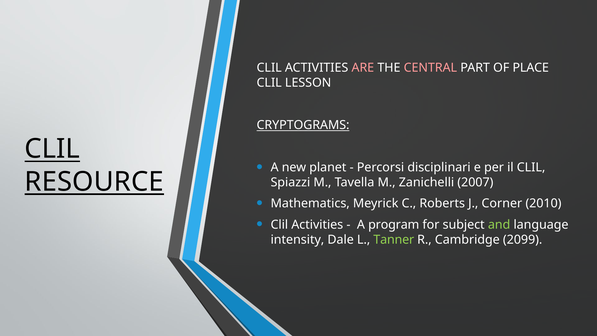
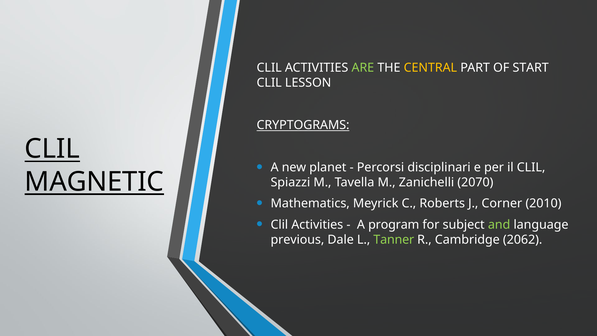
ARE colour: pink -> light green
CENTRAL colour: pink -> yellow
PLACE: PLACE -> START
RESOURCE: RESOURCE -> MAGNETIC
2007: 2007 -> 2070
intensity: intensity -> previous
2099: 2099 -> 2062
